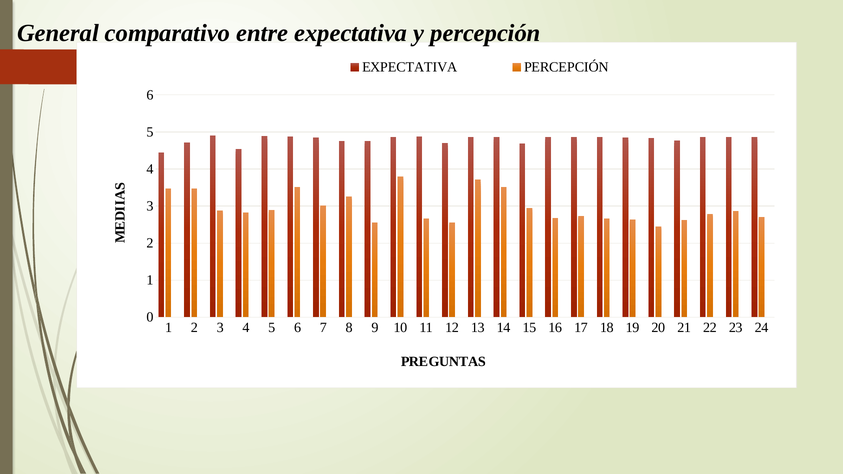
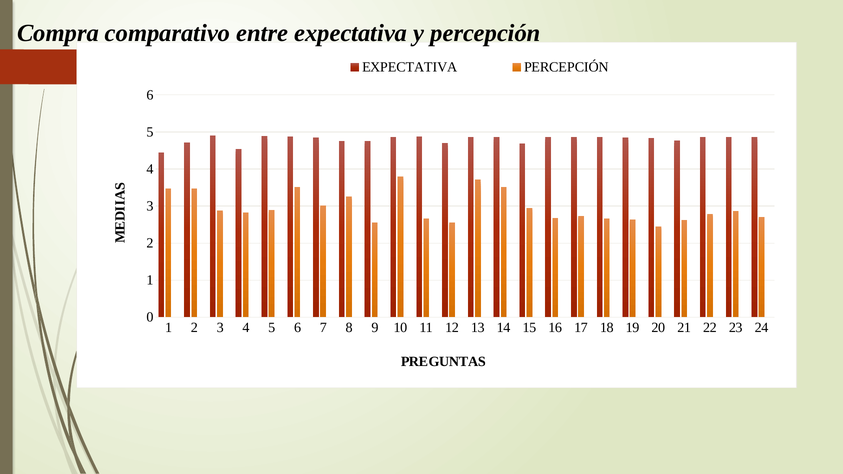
General: General -> Compra
